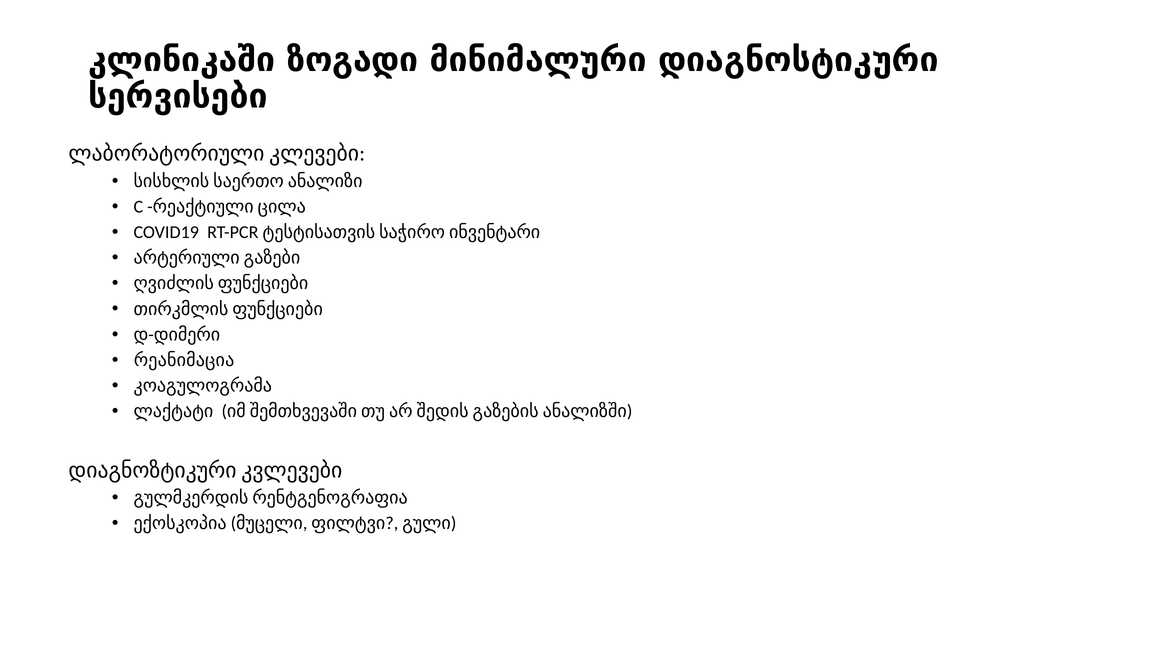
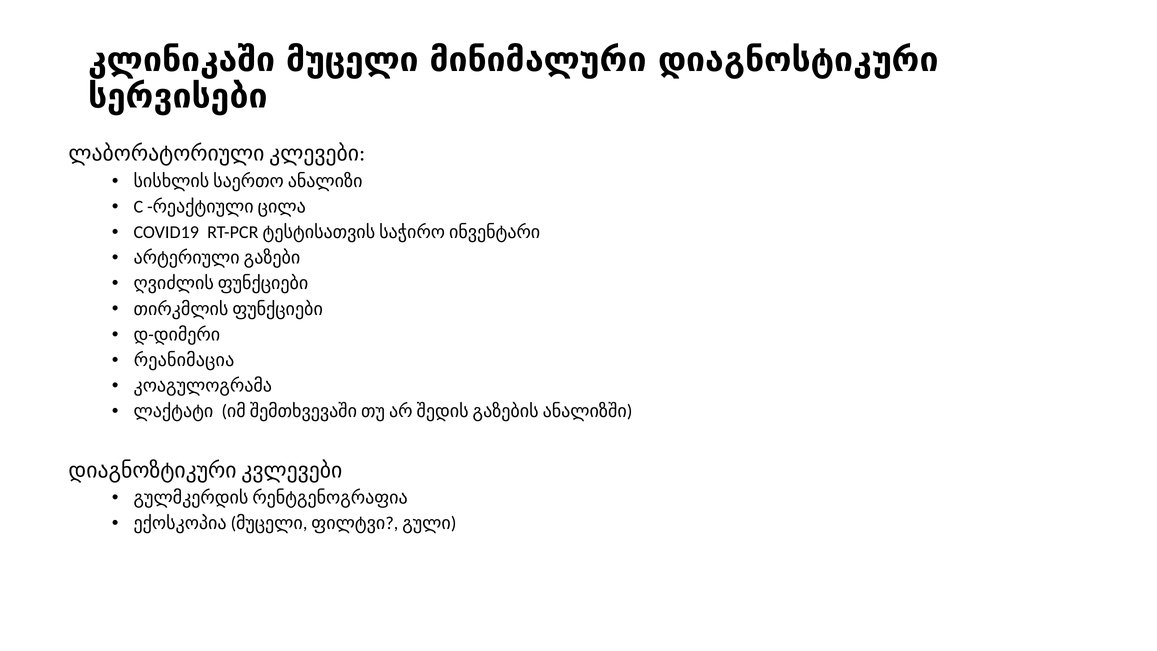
კლინიკაში ზოგადი: ზოგადი -> მუცელი
